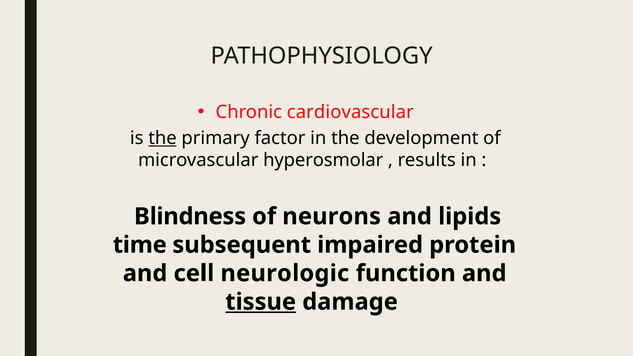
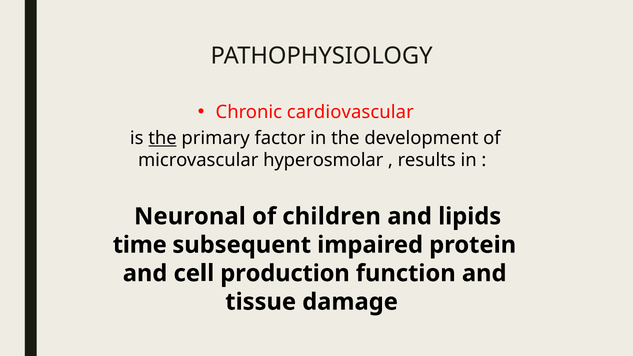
Blindness: Blindness -> Neuronal
neurons: neurons -> children
neurologic: neurologic -> production
tissue underline: present -> none
